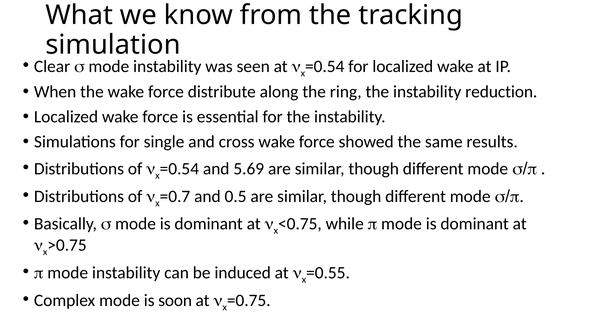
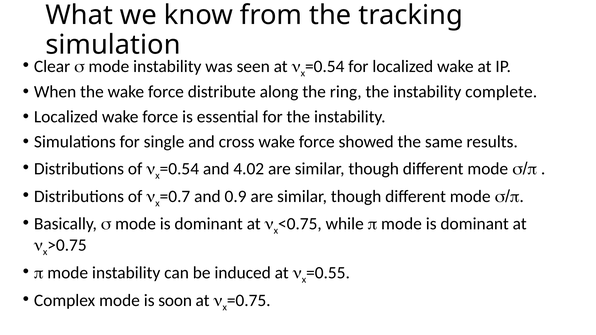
reduction: reduction -> complete
5.69: 5.69 -> 4.02
0.5: 0.5 -> 0.9
